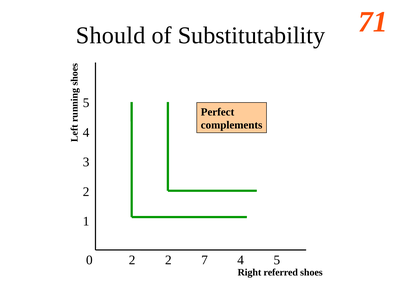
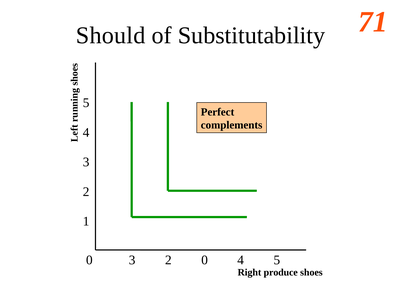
0 2: 2 -> 3
2 7: 7 -> 0
referred: referred -> produce
